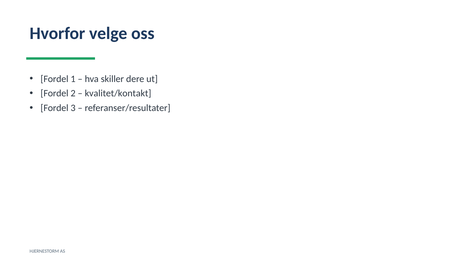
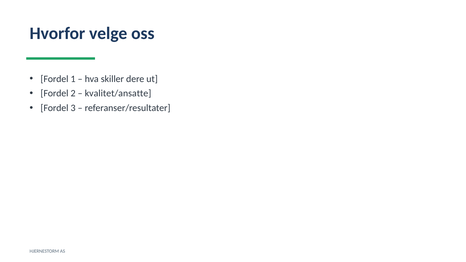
kvalitet/kontakt: kvalitet/kontakt -> kvalitet/ansatte
